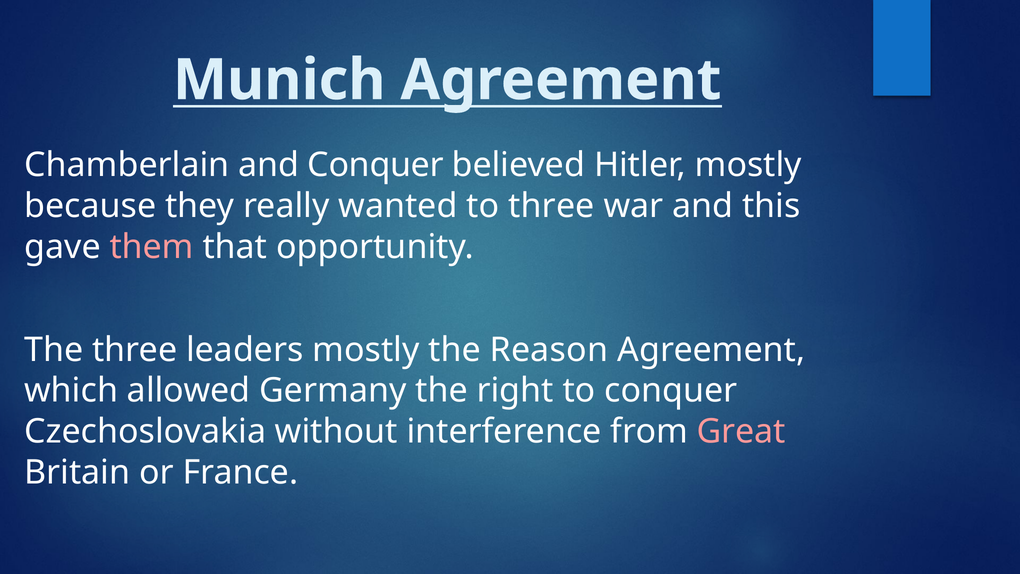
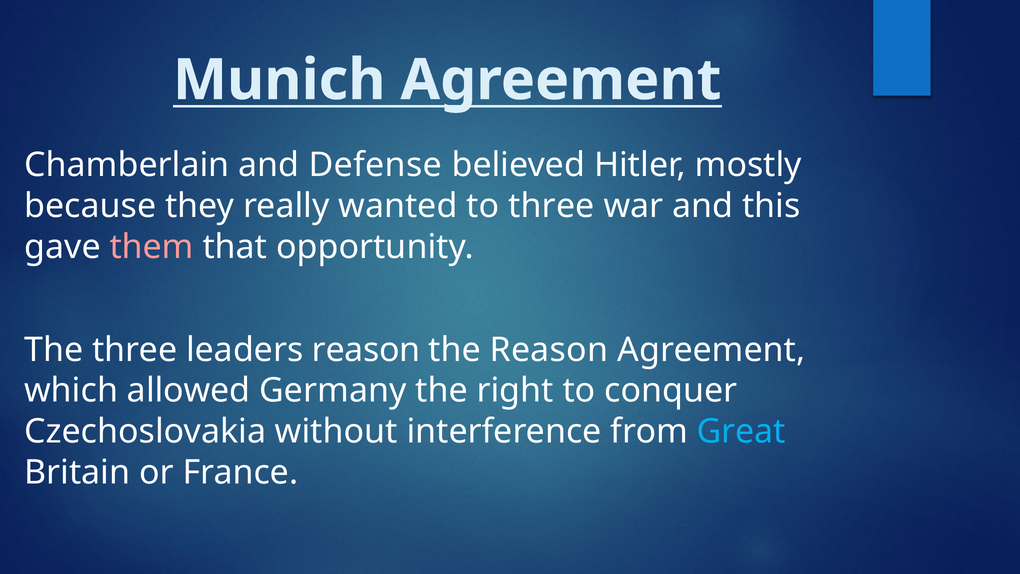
and Conquer: Conquer -> Defense
leaders mostly: mostly -> reason
Great colour: pink -> light blue
